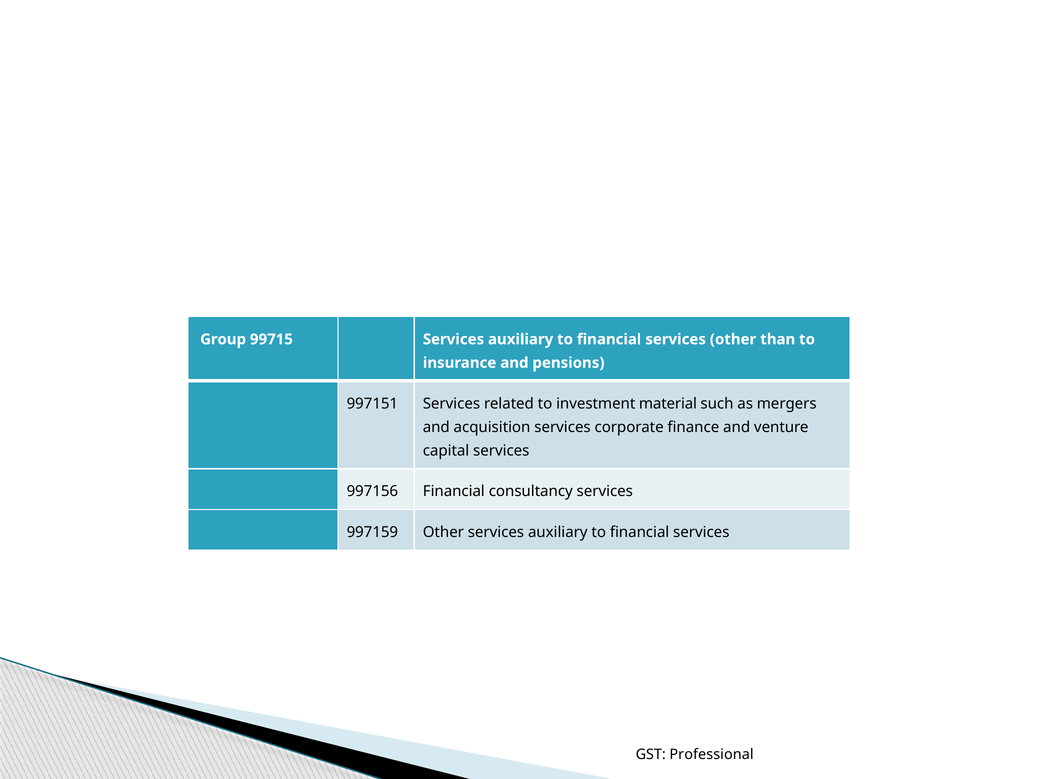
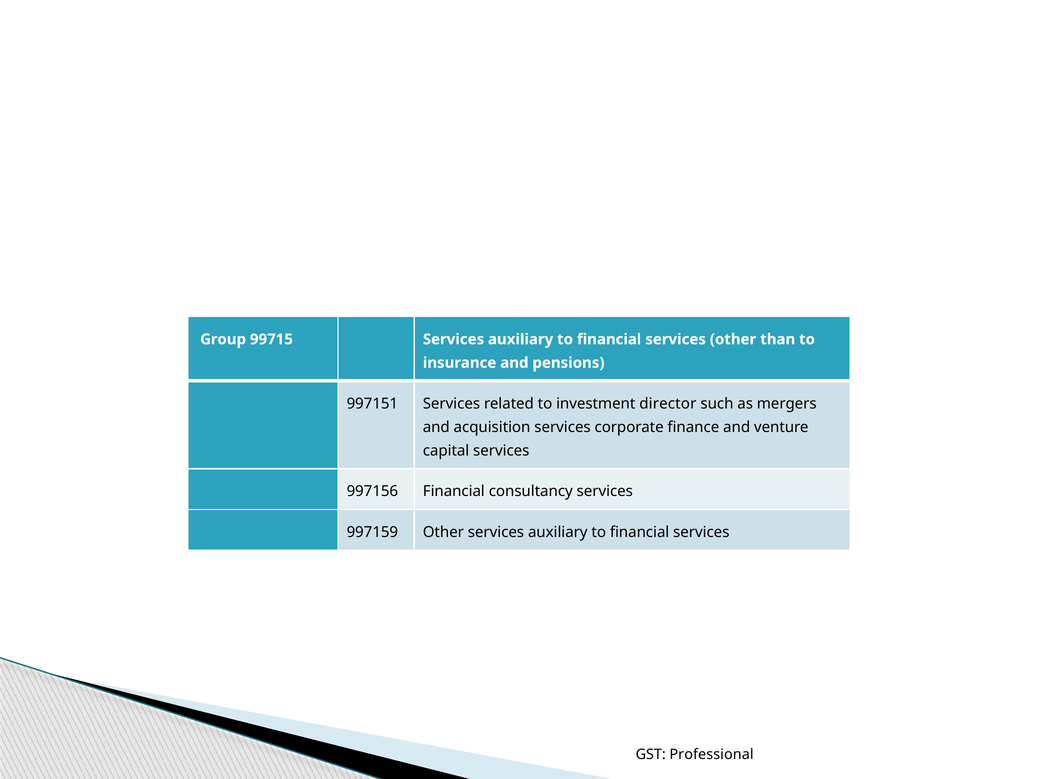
material: material -> director
